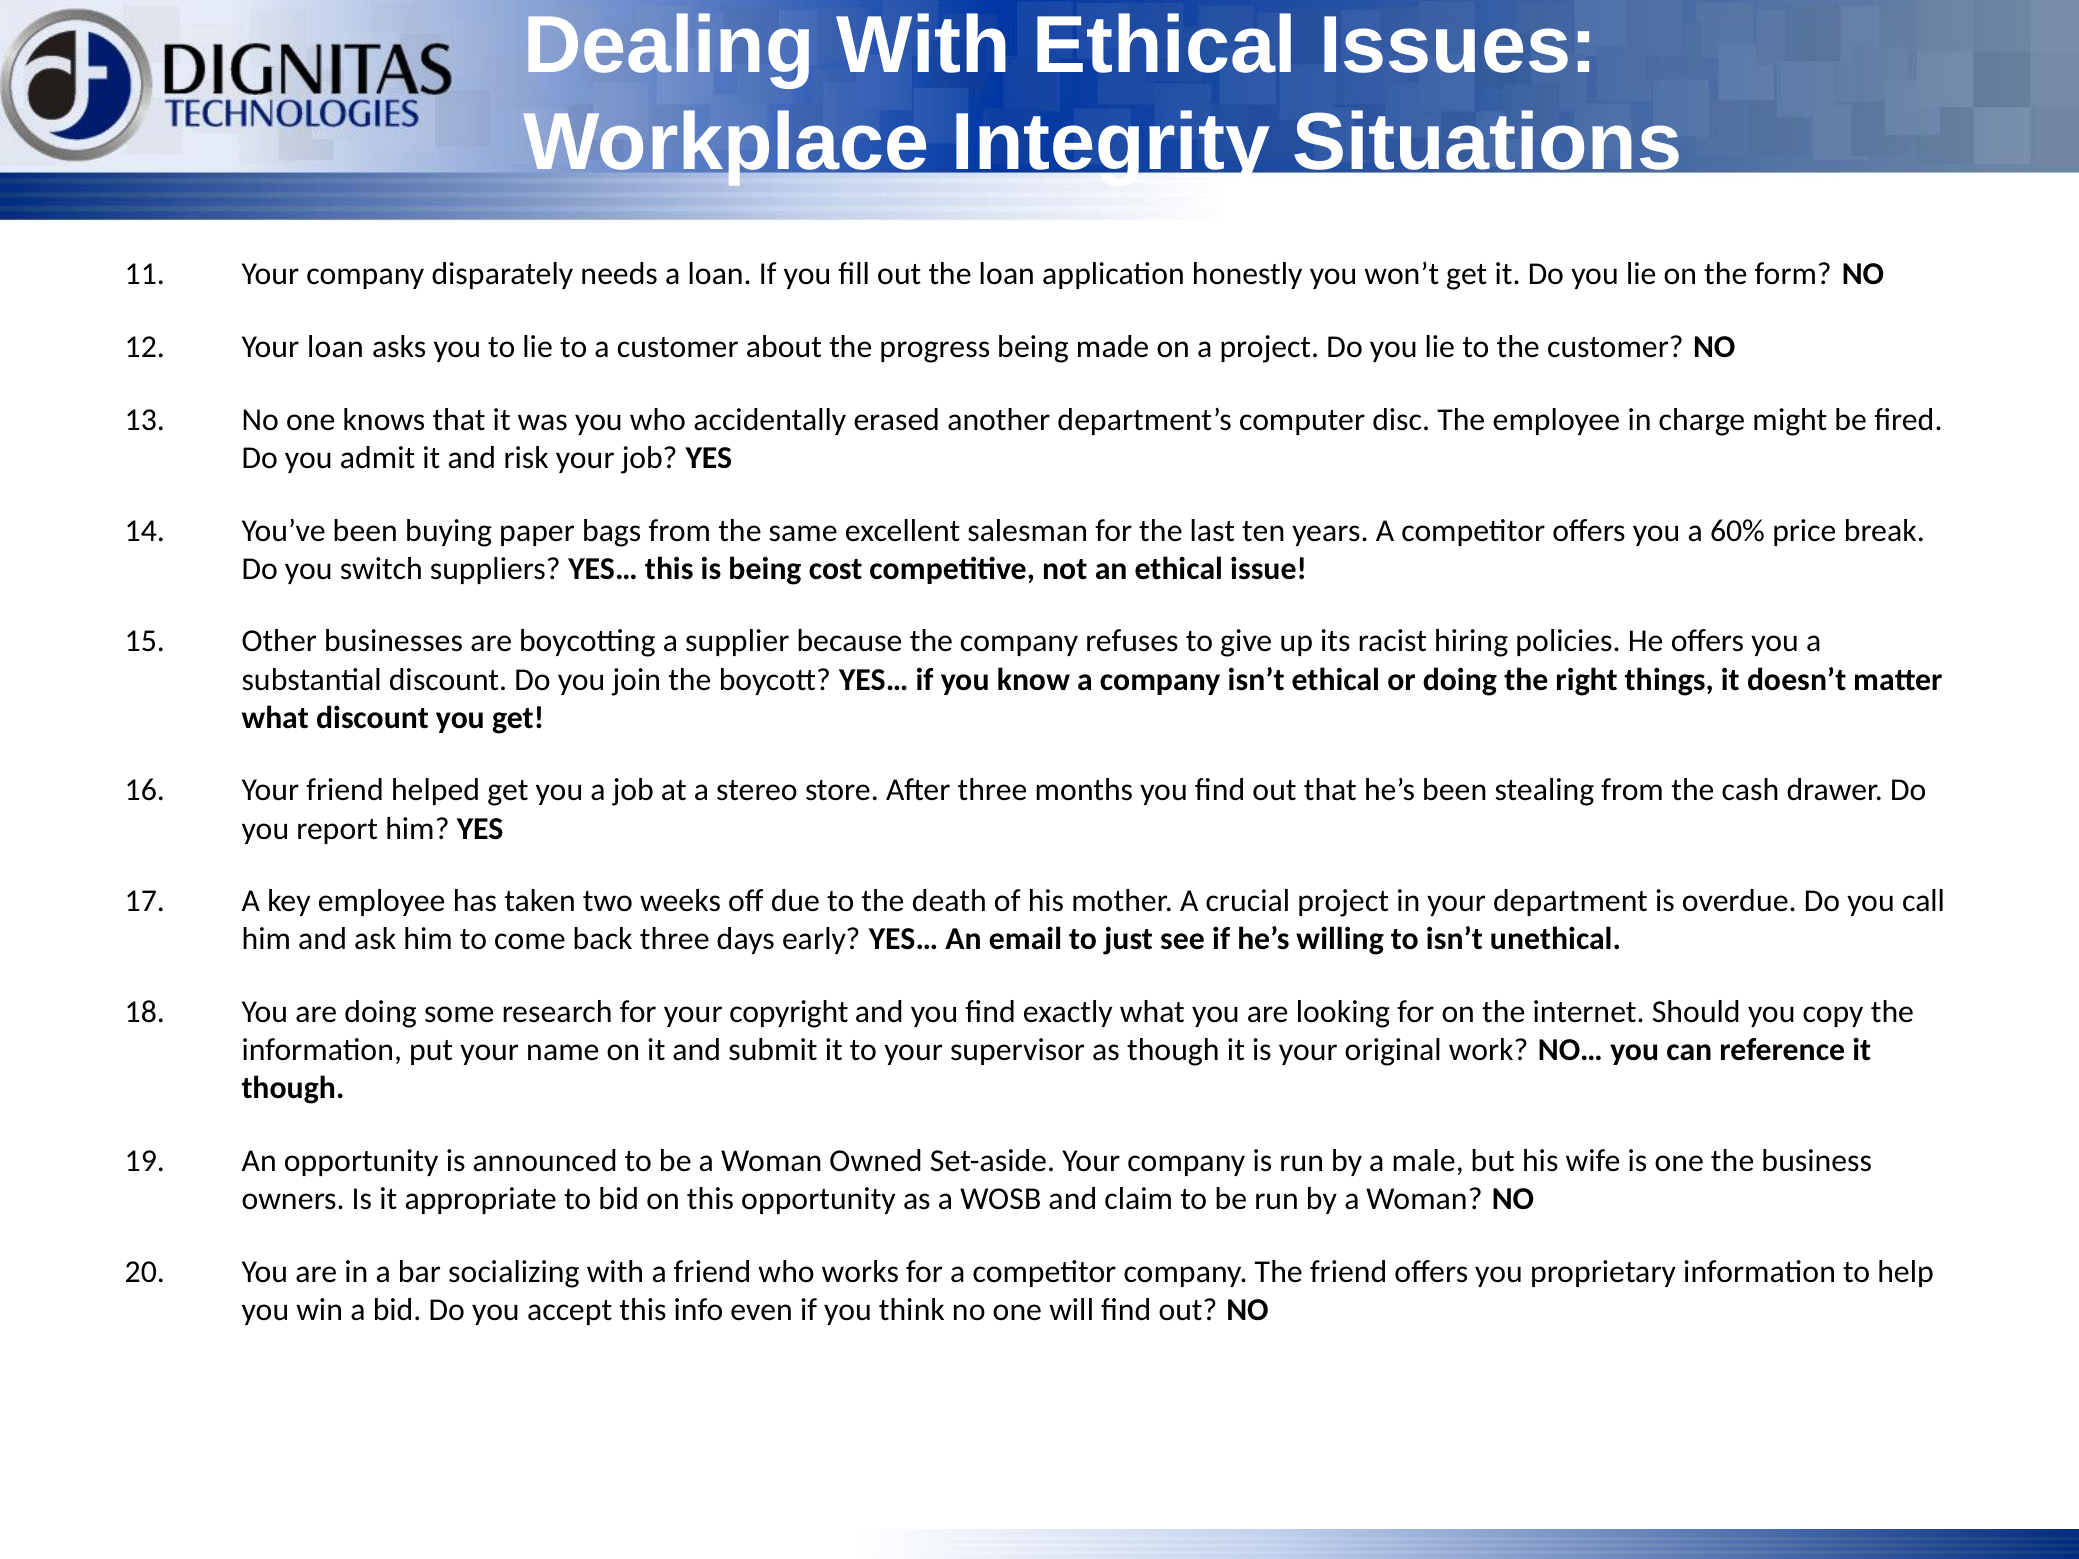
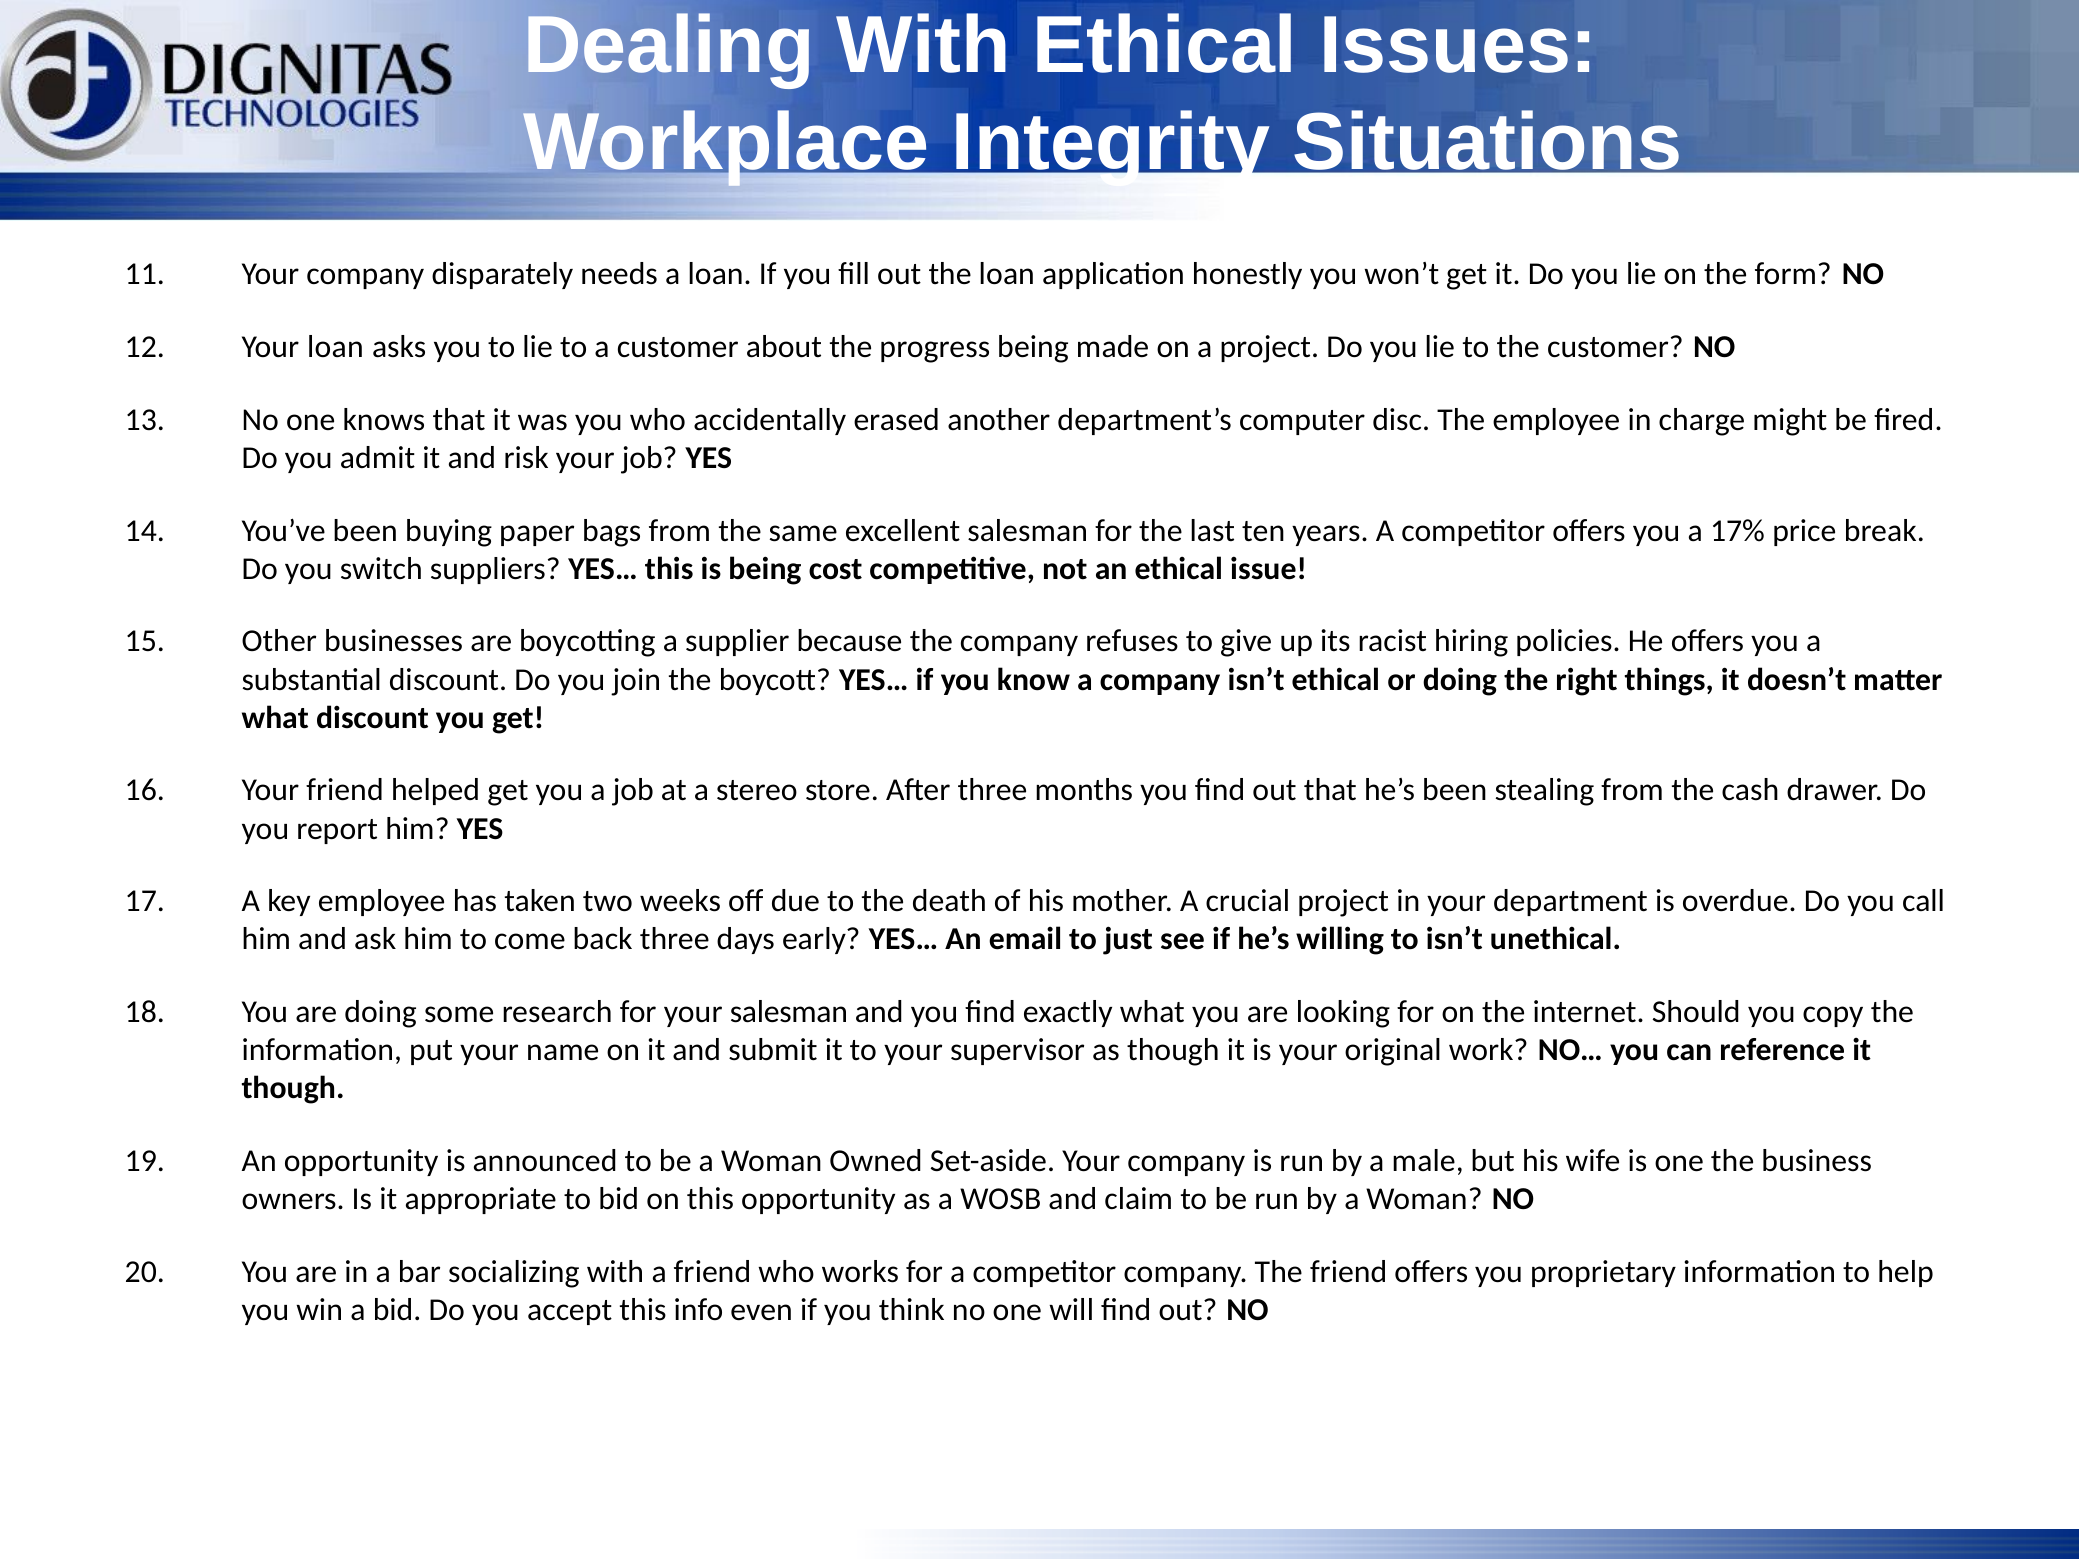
60%: 60% -> 17%
your copyright: copyright -> salesman
